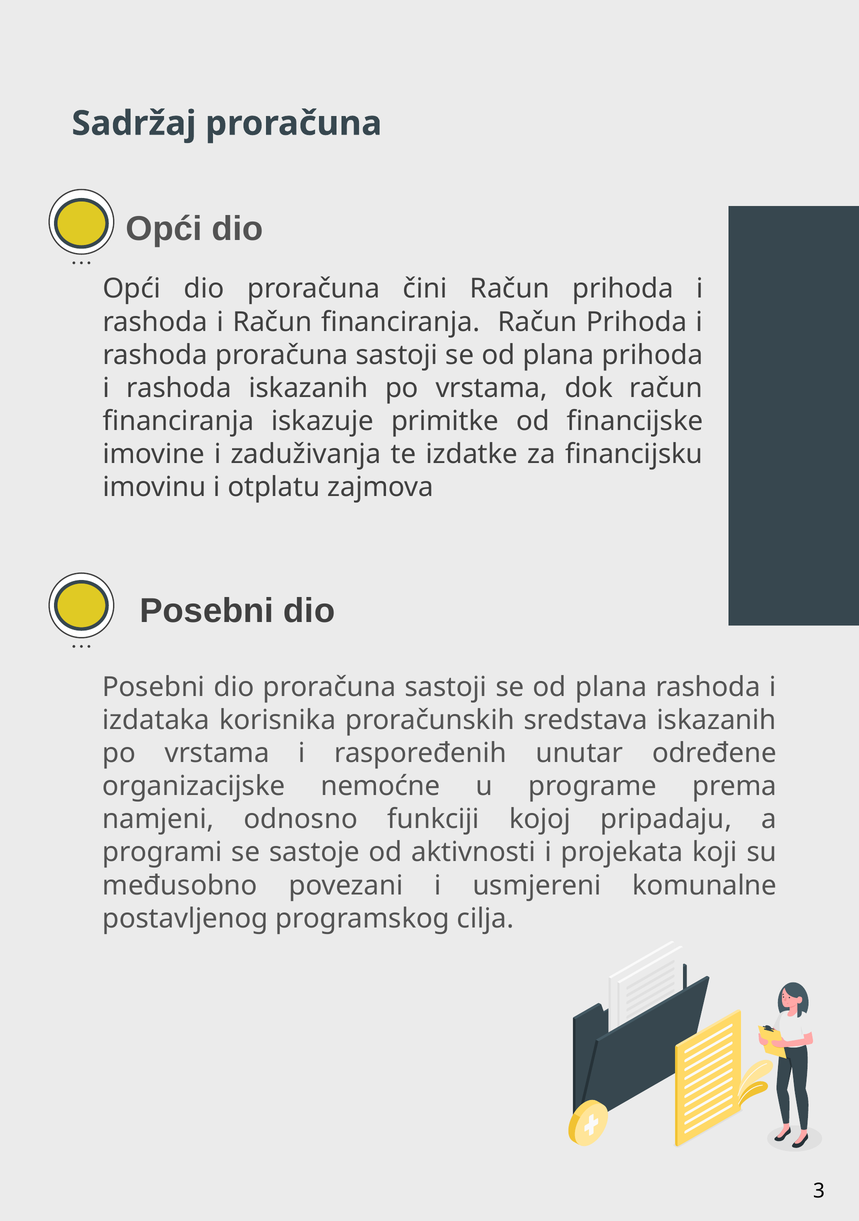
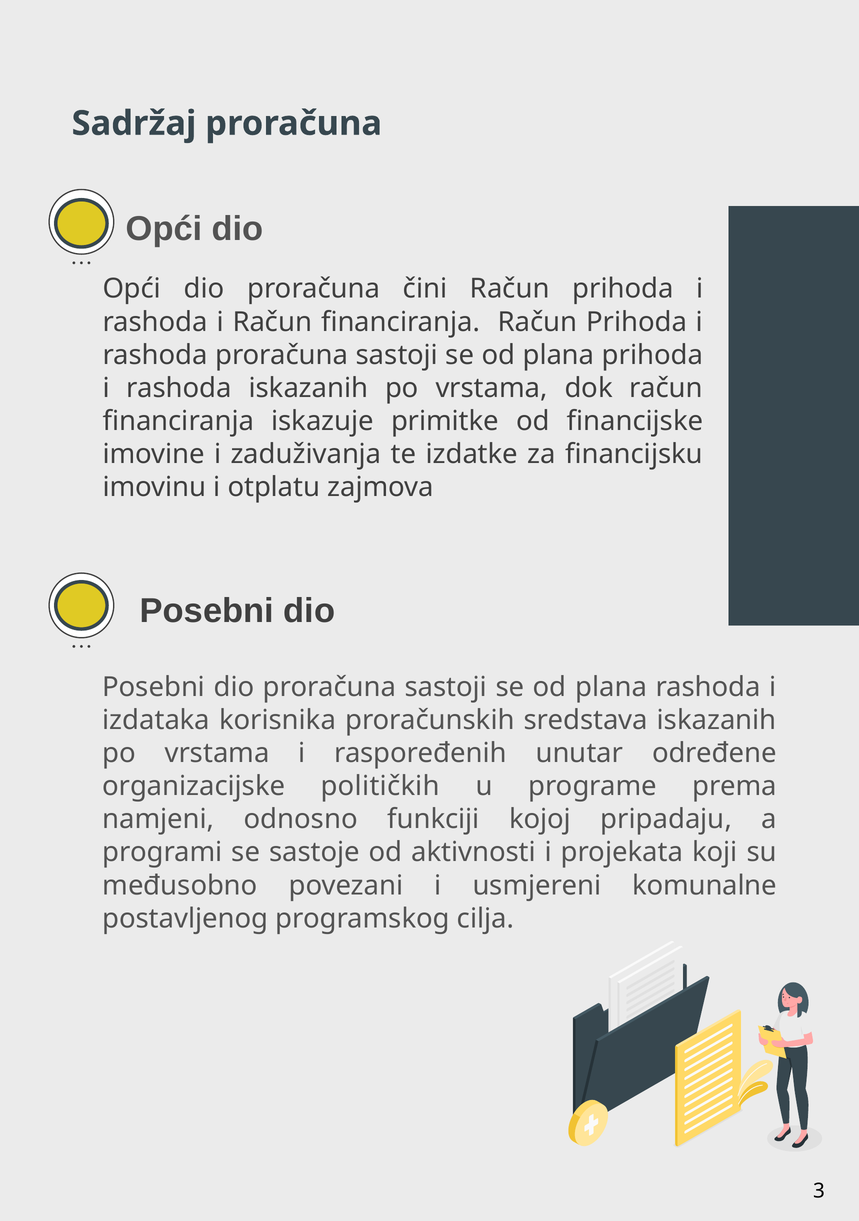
nemoćne: nemoćne -> političkih
